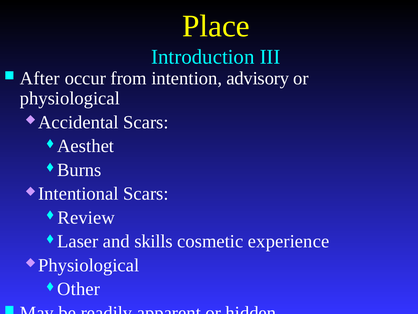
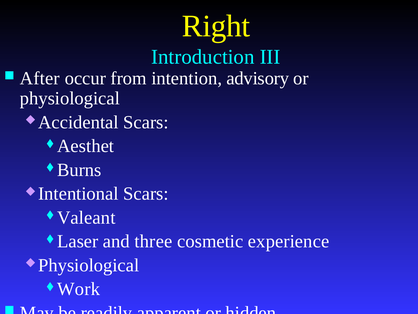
Place: Place -> Right
Review: Review -> Valeant
skills: skills -> three
Other: Other -> Work
